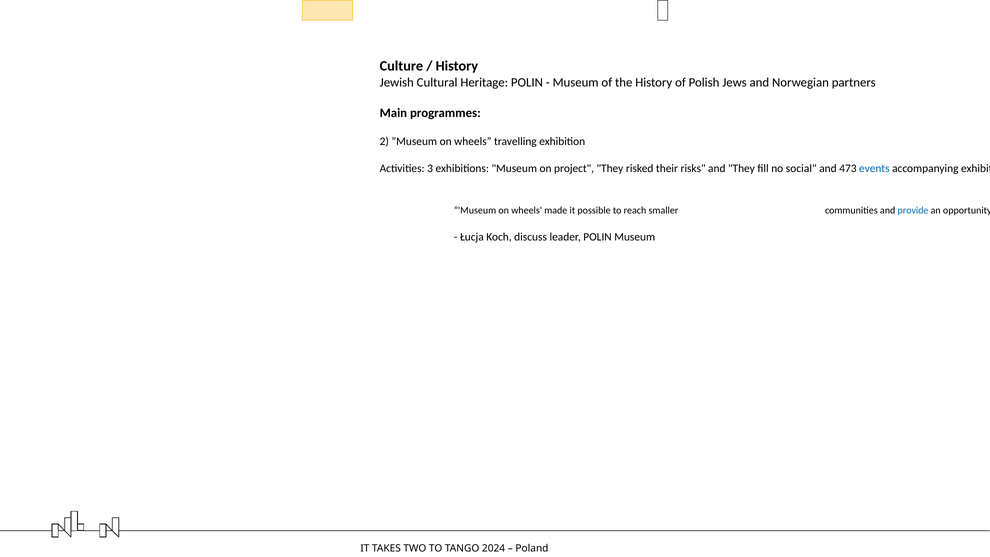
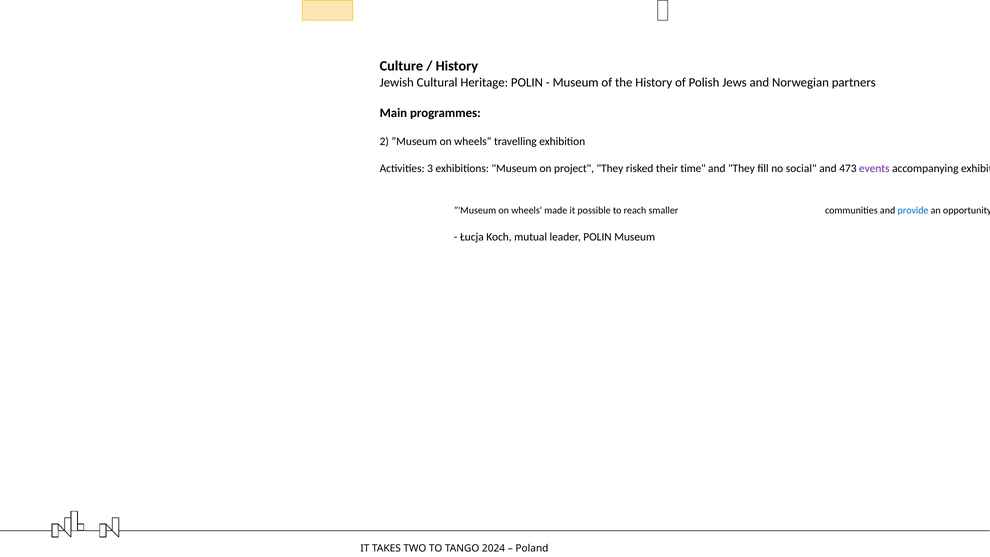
risks: risks -> time
events colour: blue -> purple
Koch discuss: discuss -> mutual
